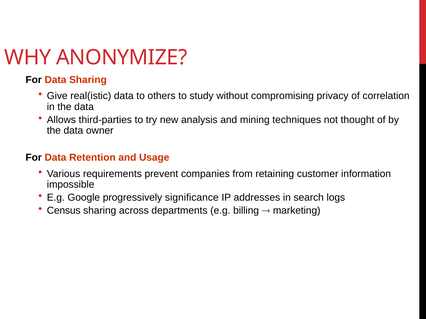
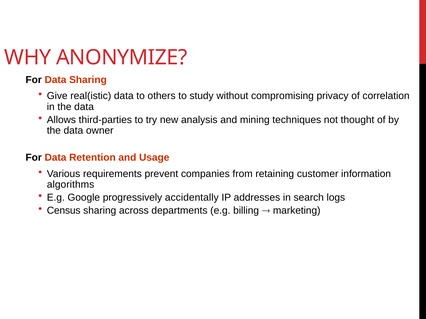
impossible: impossible -> algorithms
significance: significance -> accidentally
